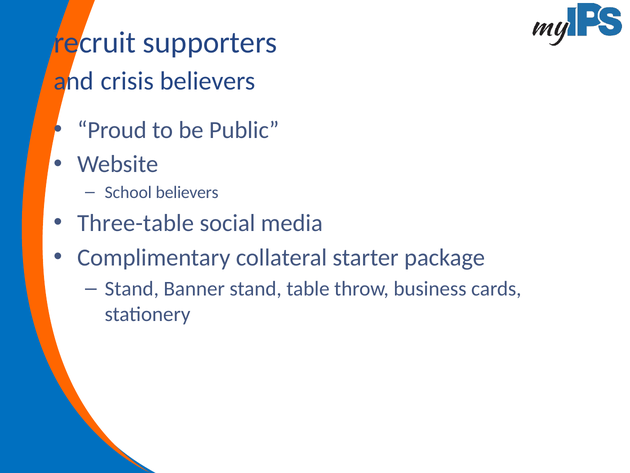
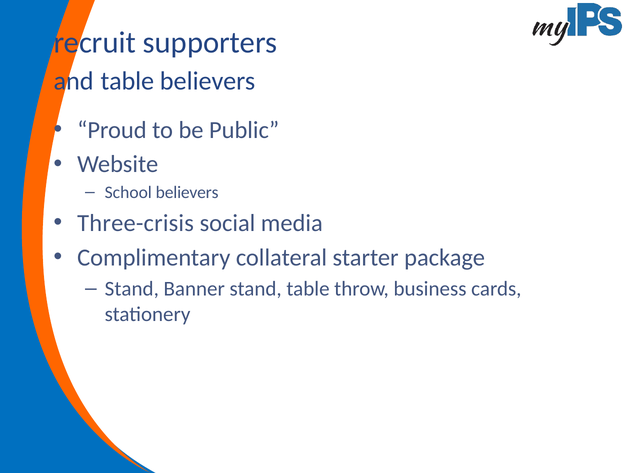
and crisis: crisis -> table
Three-table: Three-table -> Three-crisis
